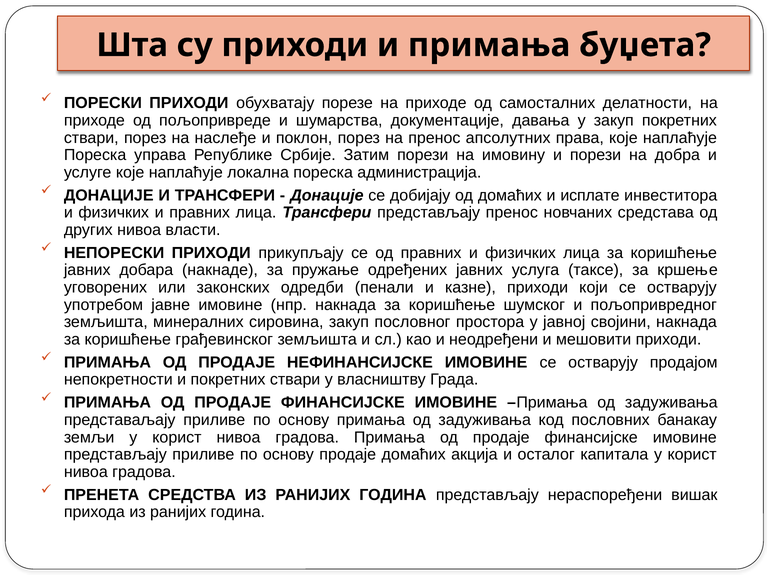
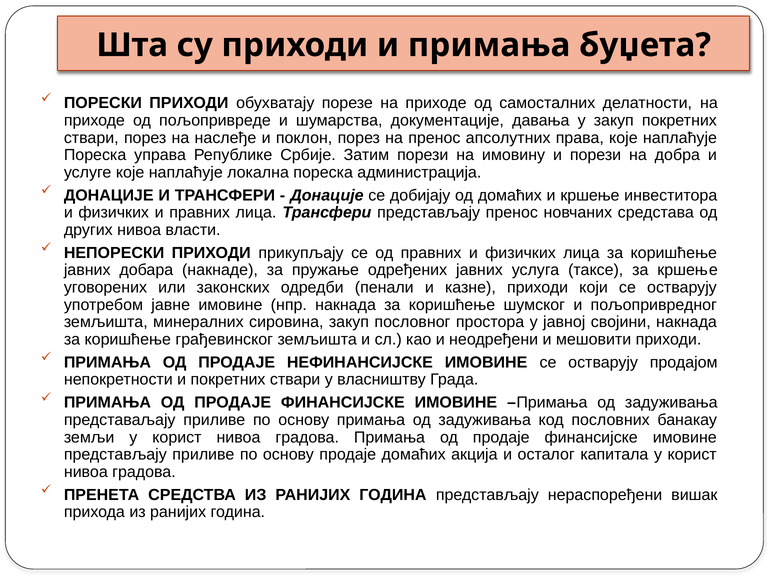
и исплате: исплате -> кршењe
